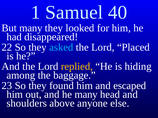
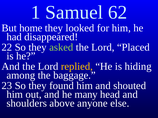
40: 40 -> 62
But many: many -> home
asked colour: light blue -> light green
escaped: escaped -> shouted
